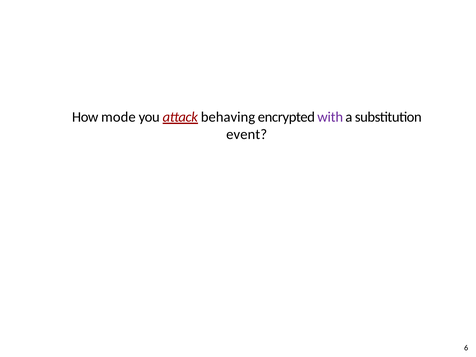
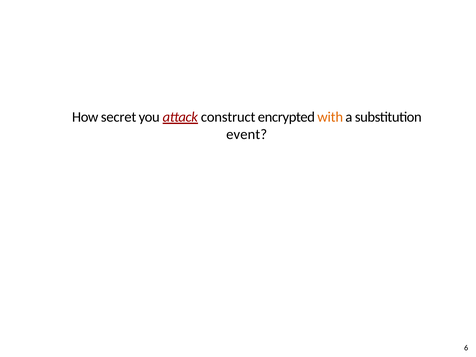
mode: mode -> secret
behaving: behaving -> construct
with colour: purple -> orange
